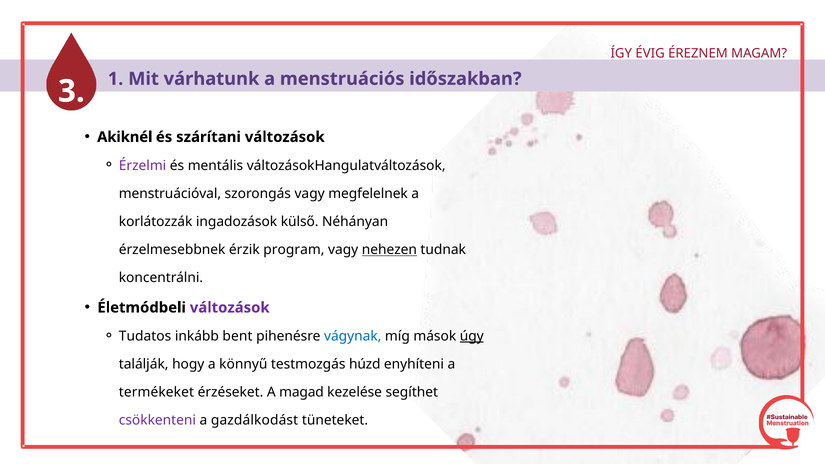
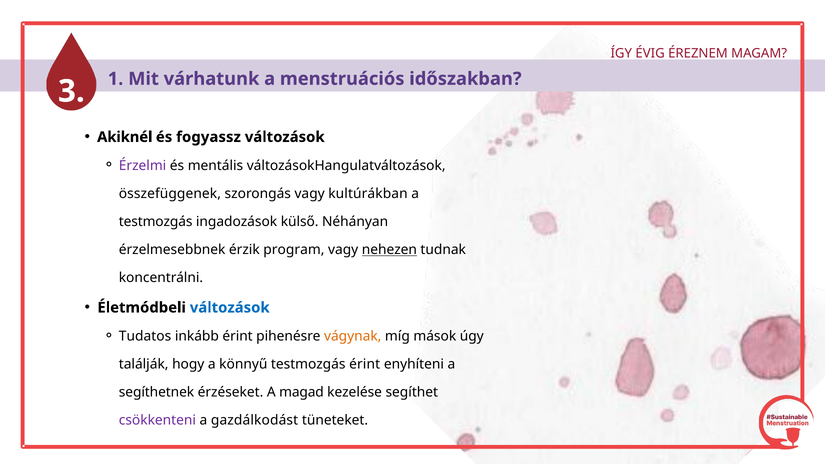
szárítani: szárítani -> fogyassz
menstruációval: menstruációval -> összefüggenek
megfelelnek: megfelelnek -> kultúrákban
korlátozzák at (156, 222): korlátozzák -> testmozgás
változások at (230, 308) colour: purple -> blue
inkább bent: bent -> érint
vágynak colour: blue -> orange
úgy underline: present -> none
testmozgás húzd: húzd -> érint
termékeket: termékeket -> segíthetnek
